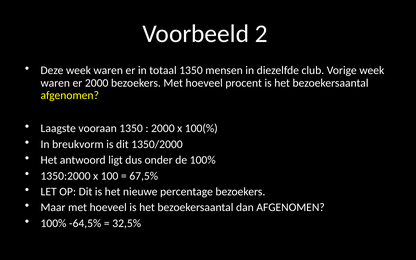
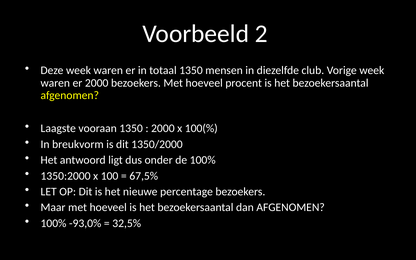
-64,5%: -64,5% -> -93,0%
